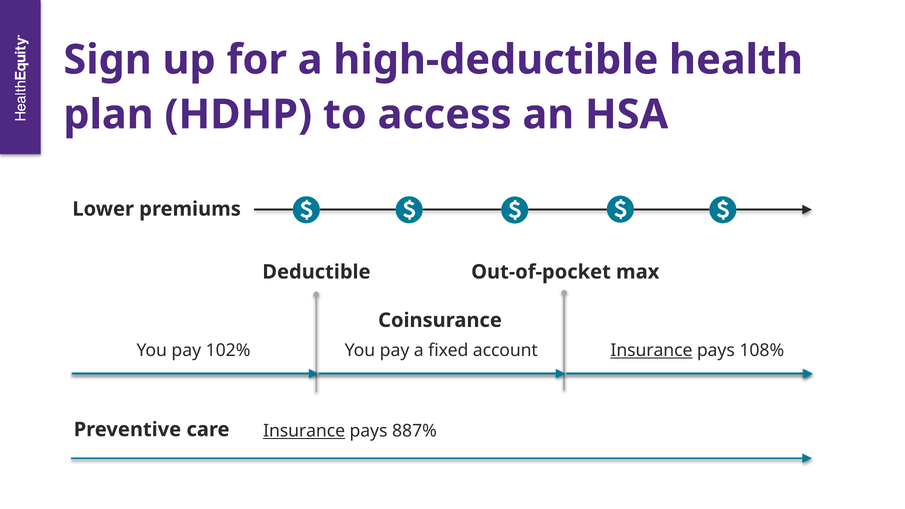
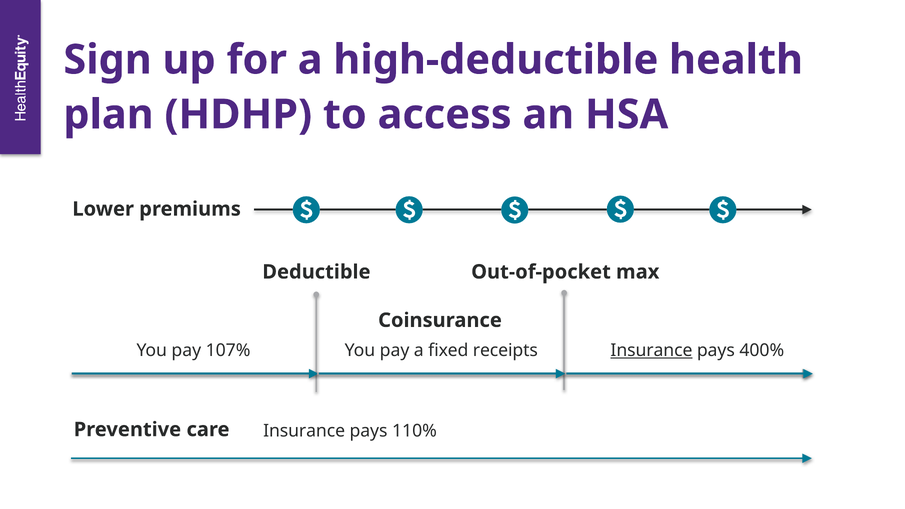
102%: 102% -> 107%
account: account -> receipts
108%: 108% -> 400%
Insurance at (304, 431) underline: present -> none
887%: 887% -> 110%
